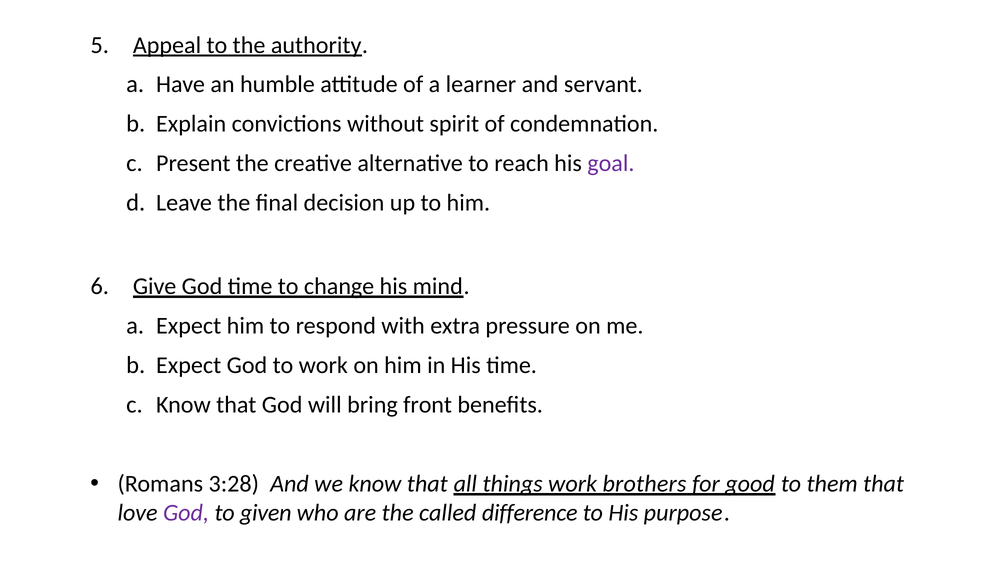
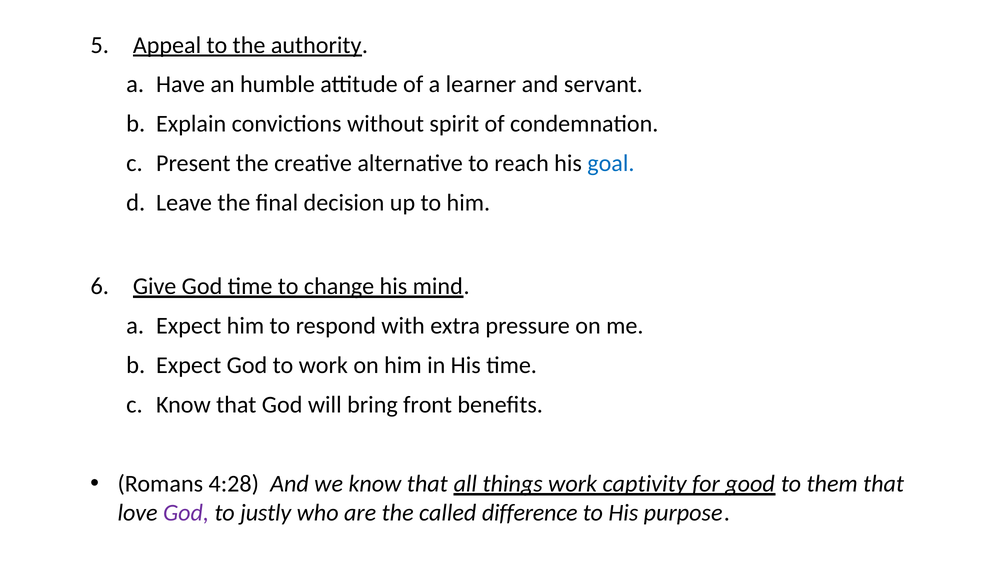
goal colour: purple -> blue
3:28: 3:28 -> 4:28
brothers: brothers -> captivity
given: given -> justly
